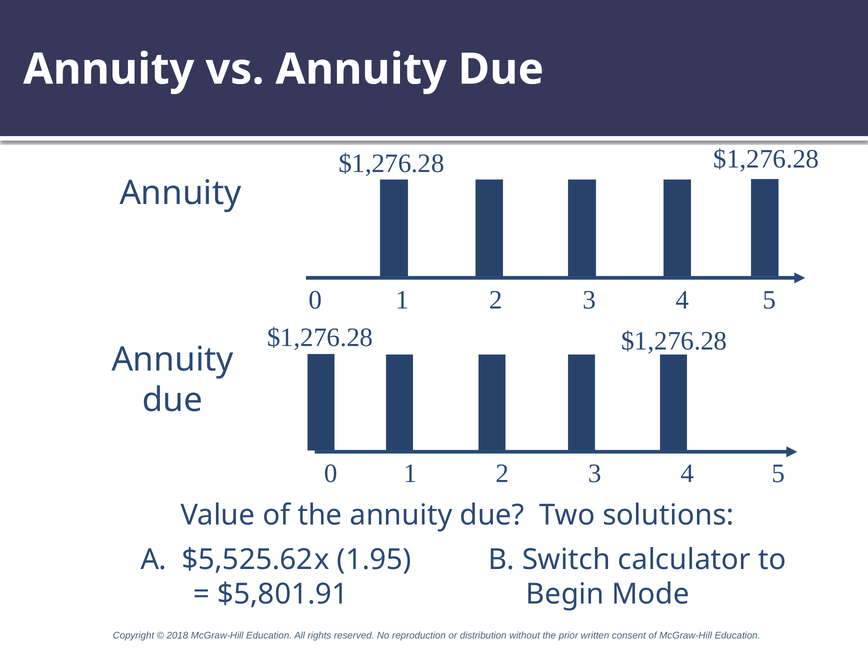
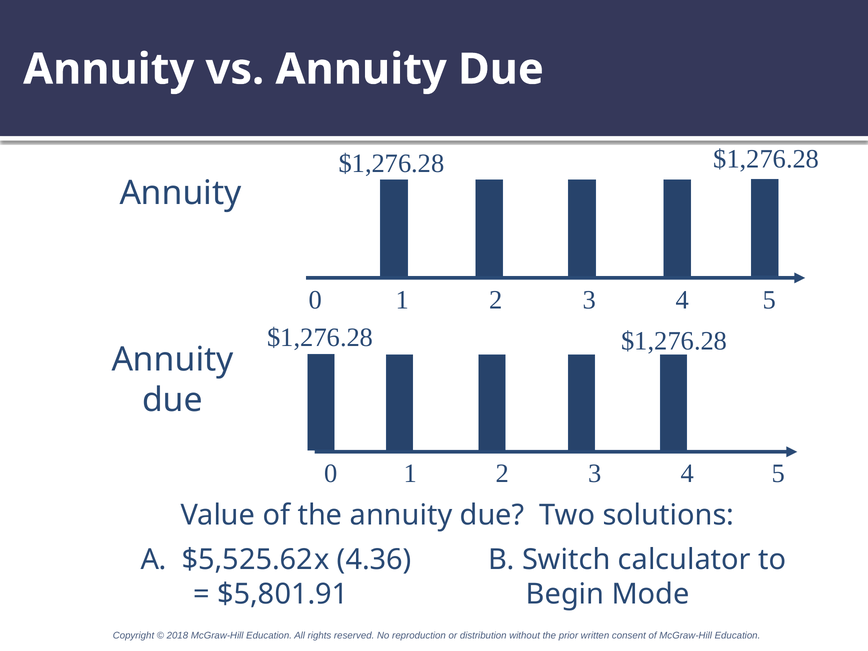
1.95: 1.95 -> 4.36
